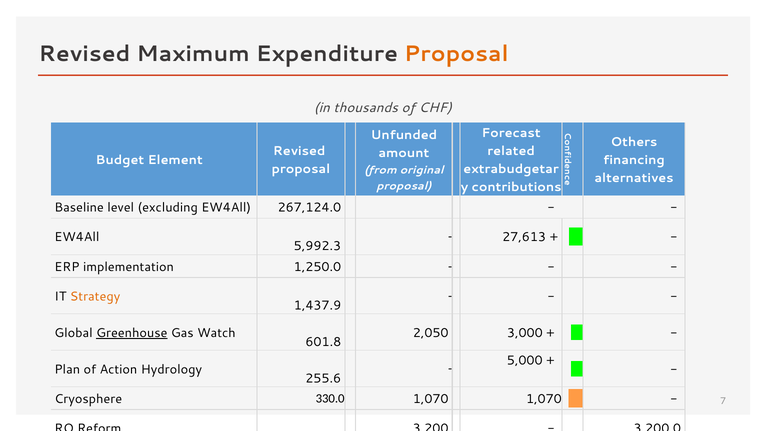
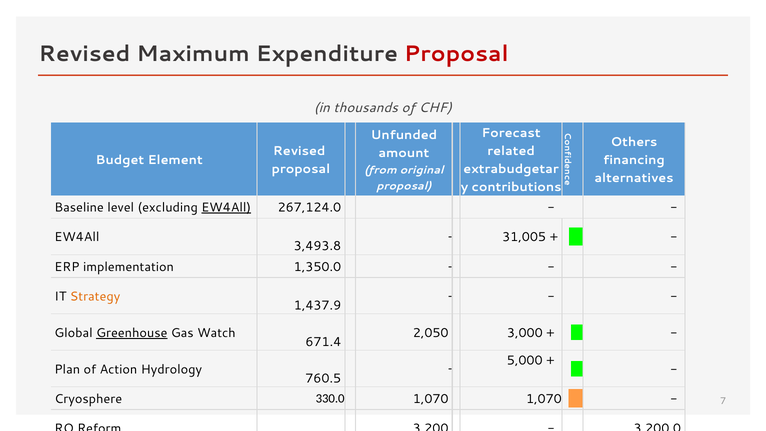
Proposal at (456, 54) colour: orange -> red
EW4All at (226, 208) underline: none -> present
27,613: 27,613 -> 31,005
5,992.3: 5,992.3 -> 3,493.8
1,250.0: 1,250.0 -> 1,350.0
601.8: 601.8 -> 671.4
255.6: 255.6 -> 760.5
